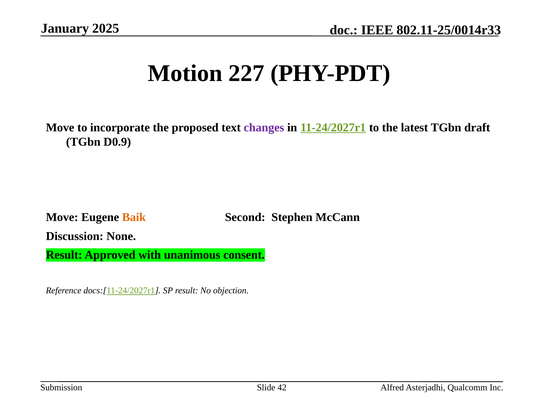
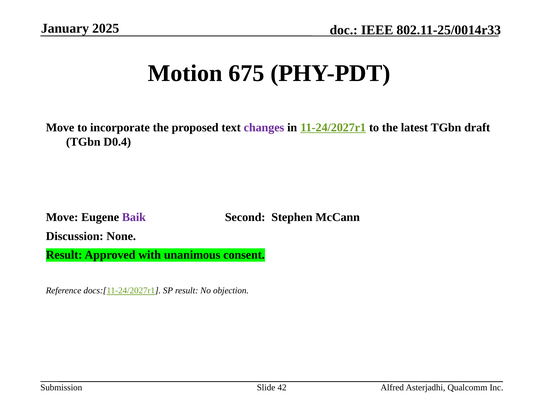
227: 227 -> 675
D0.9: D0.9 -> D0.4
Baik colour: orange -> purple
